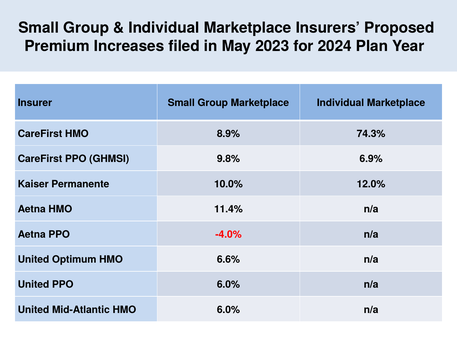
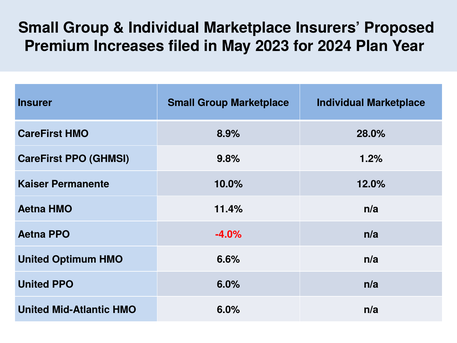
74.3%: 74.3% -> 28.0%
6.9%: 6.9% -> 1.2%
